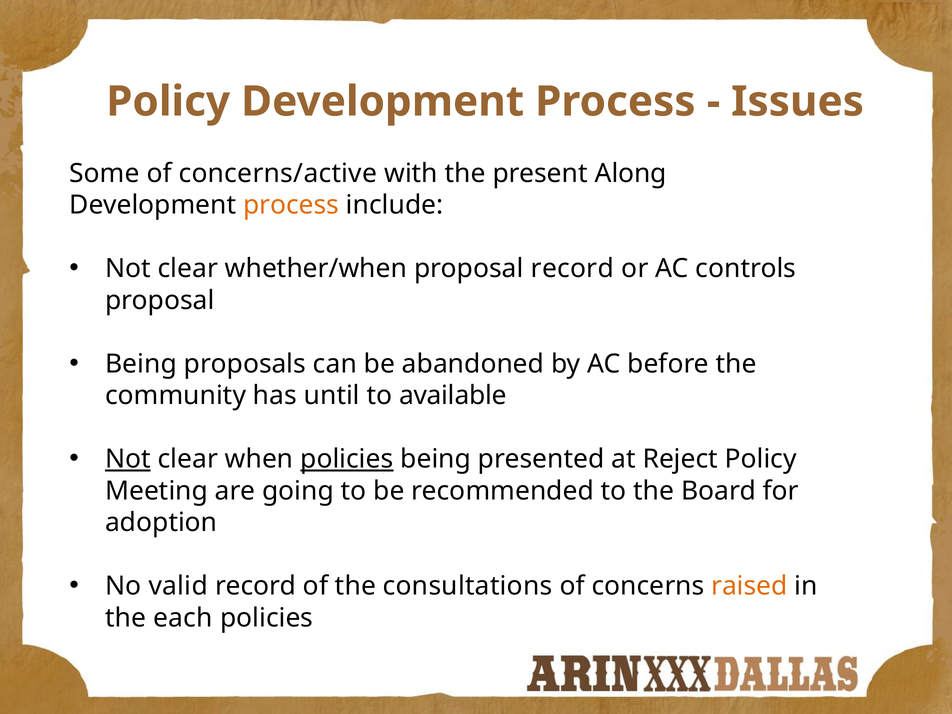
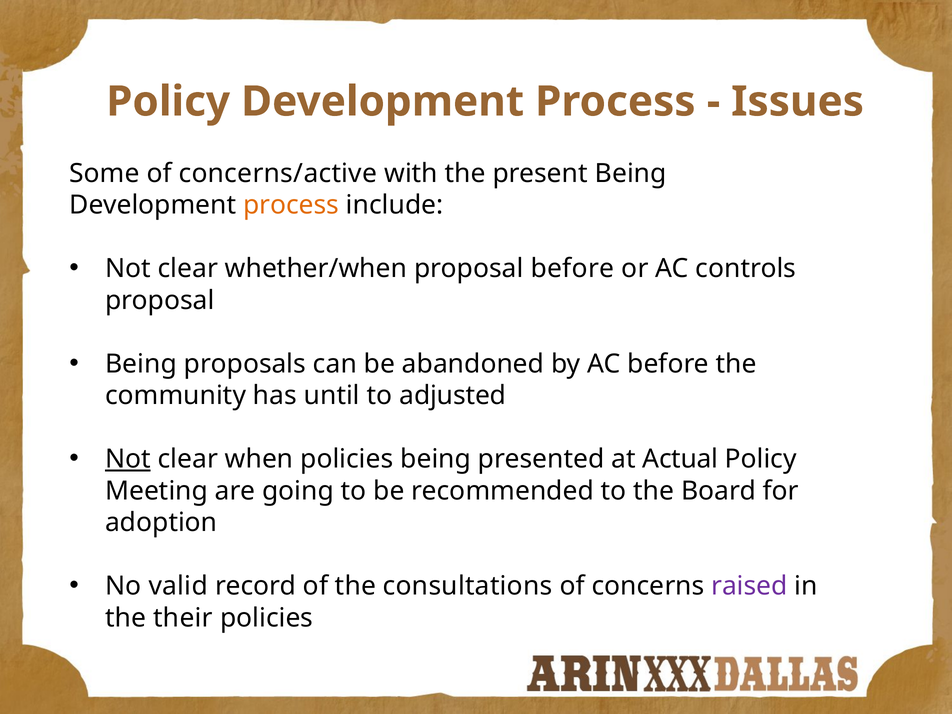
present Along: Along -> Being
proposal record: record -> before
available: available -> adjusted
policies at (347, 459) underline: present -> none
Reject: Reject -> Actual
raised colour: orange -> purple
each: each -> their
